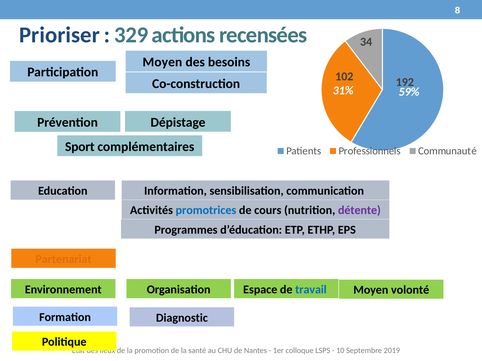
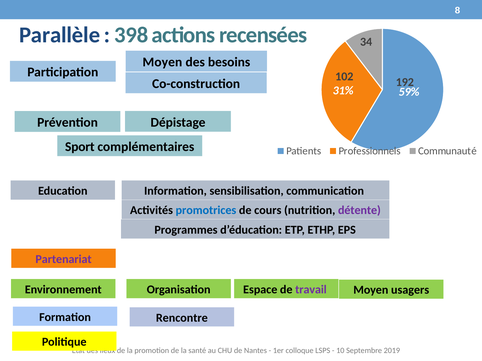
Prioriser: Prioriser -> Parallèle
329: 329 -> 398
Partenariat colour: orange -> purple
travail colour: blue -> purple
volonté: volonté -> usagers
Diagnostic: Diagnostic -> Rencontre
